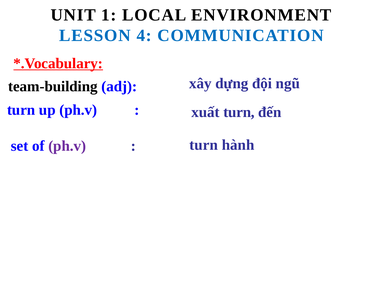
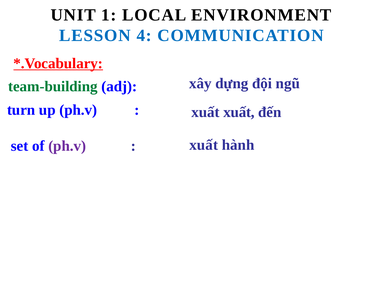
team-building colour: black -> green
xuất turn: turn -> xuất
turn at (204, 145): turn -> xuất
